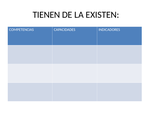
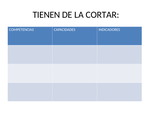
EXISTEN: EXISTEN -> CORTAR
